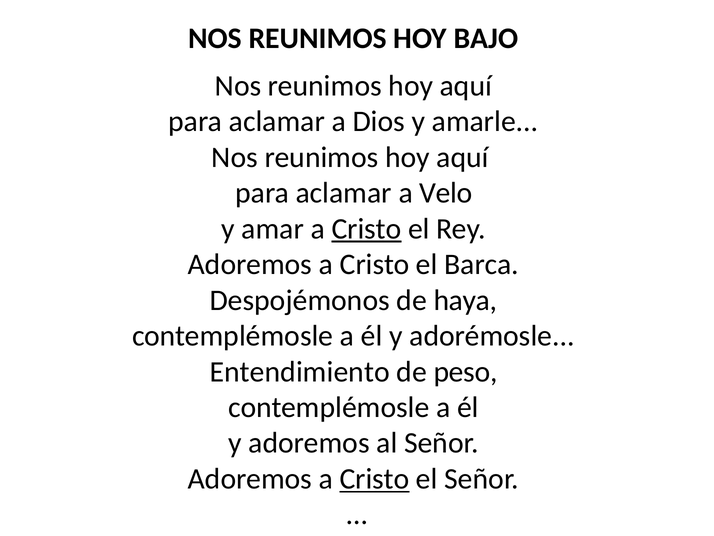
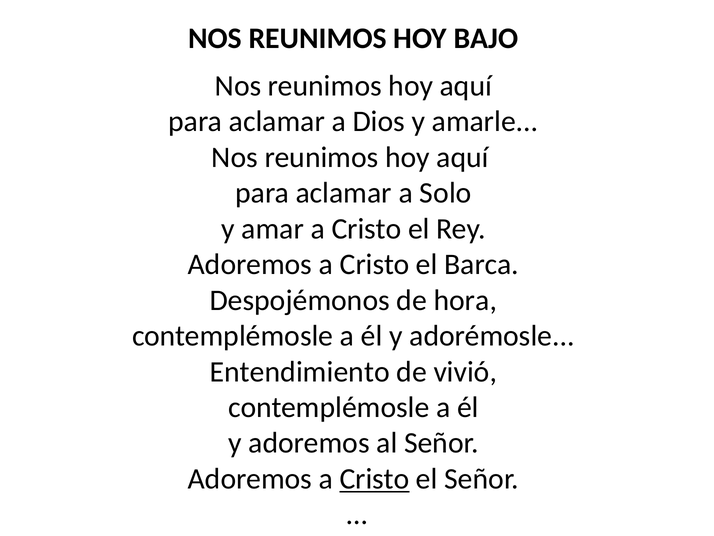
Velo: Velo -> Solo
Cristo at (367, 229) underline: present -> none
haya: haya -> hora
peso: peso -> vivió
